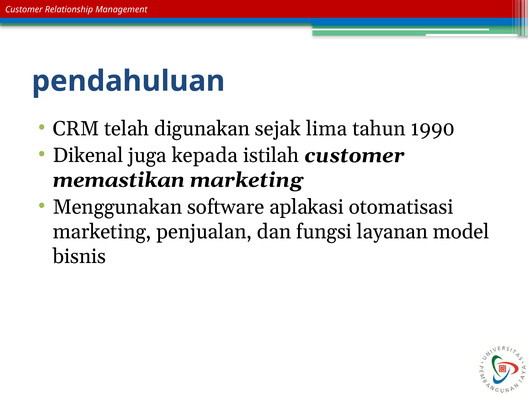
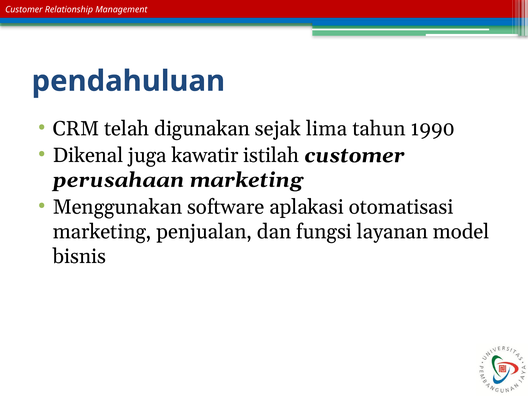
kepada: kepada -> kawatir
memastikan: memastikan -> perusahaan
